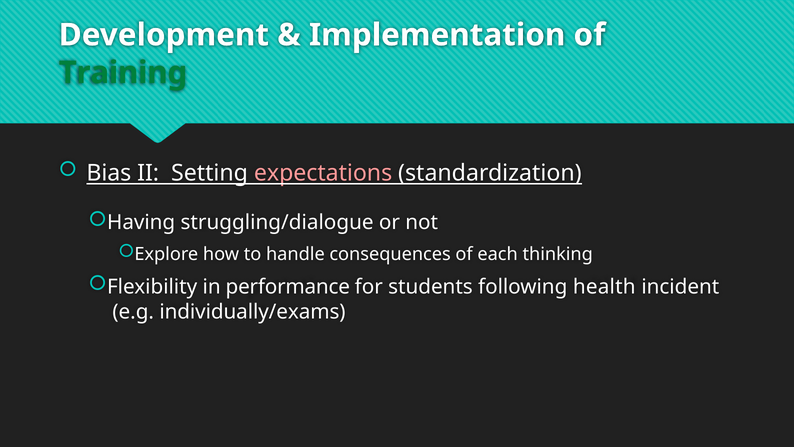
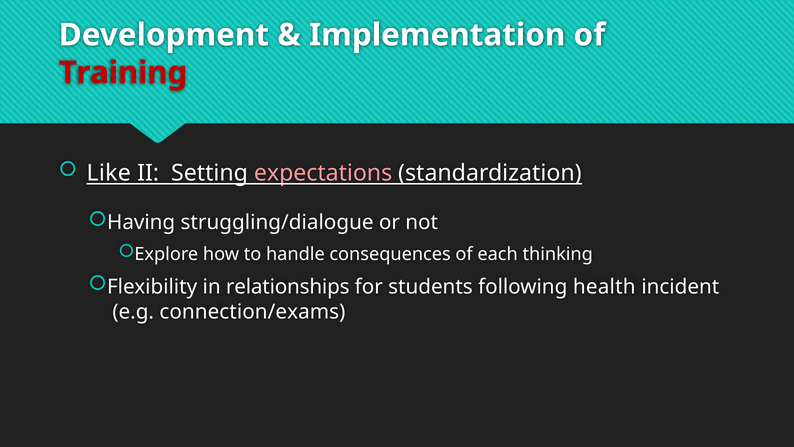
Training colour: green -> red
Bias: Bias -> Like
performance: performance -> relationships
individually/exams: individually/exams -> connection/exams
